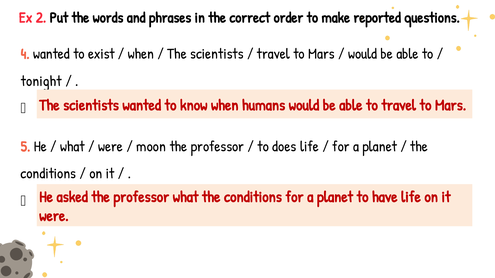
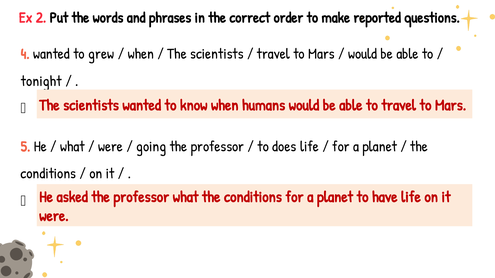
exist: exist -> grew
moon: moon -> going
